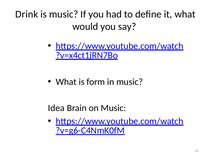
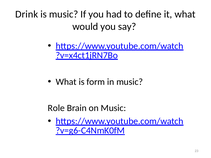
Idea: Idea -> Role
